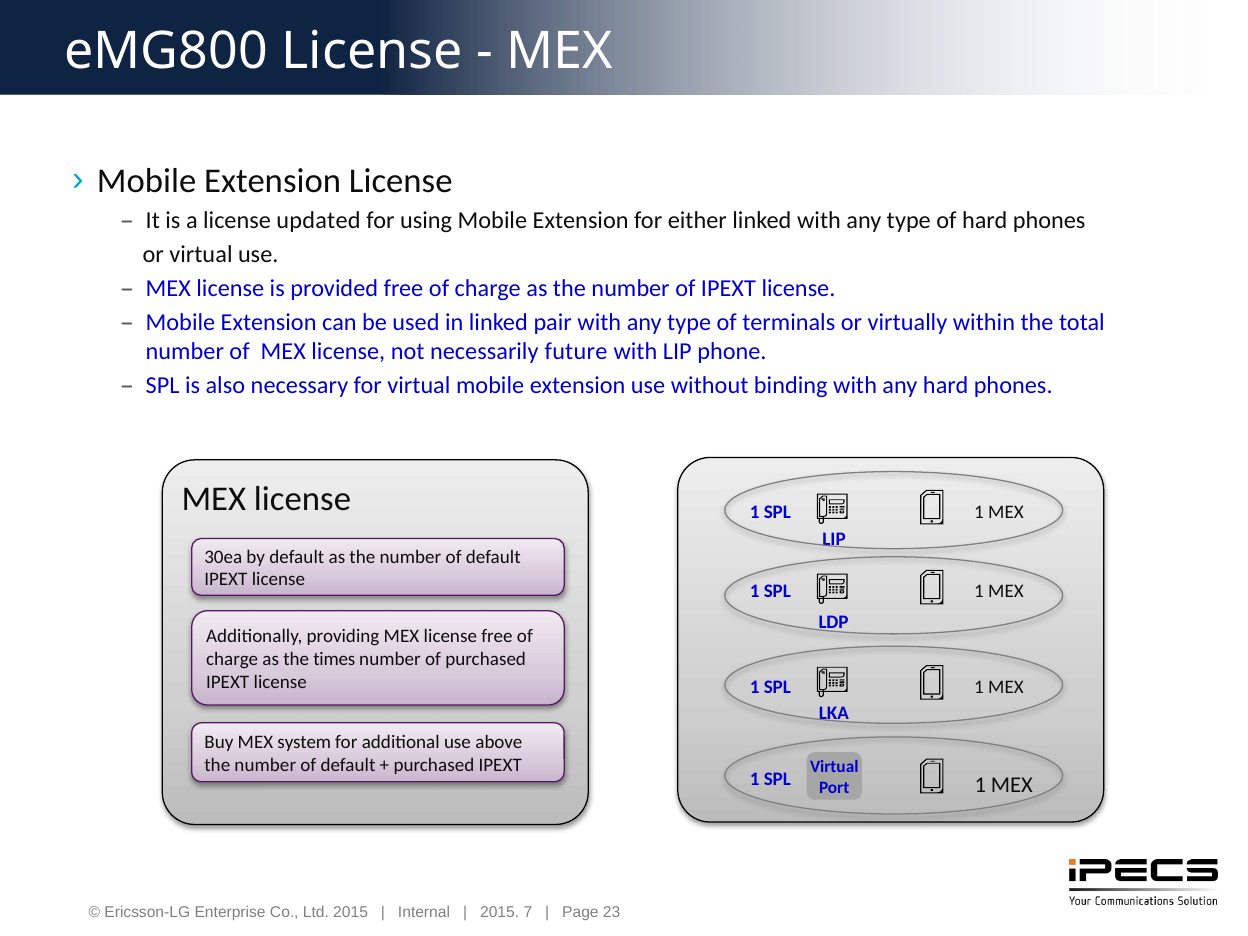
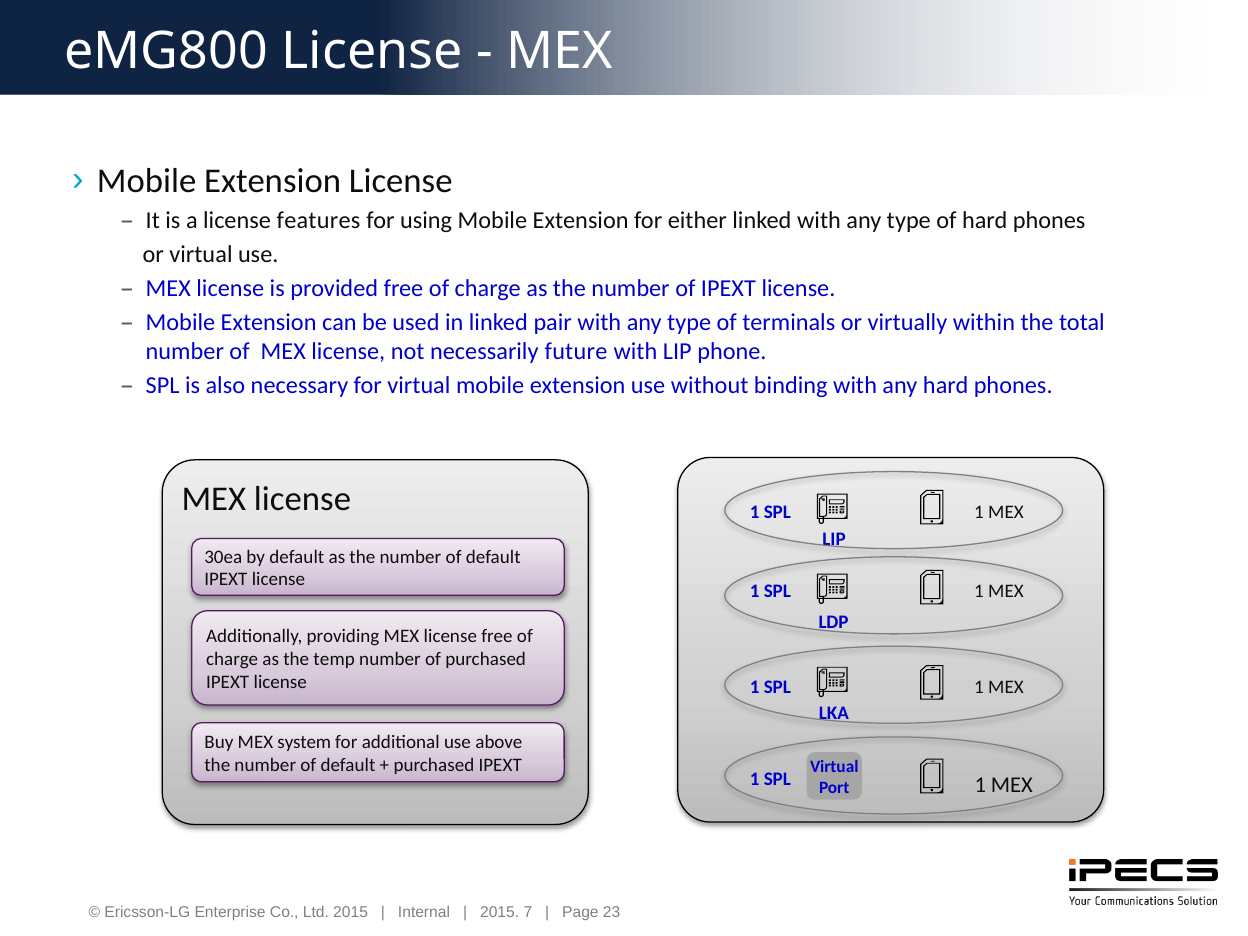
updated: updated -> features
times: times -> temp
